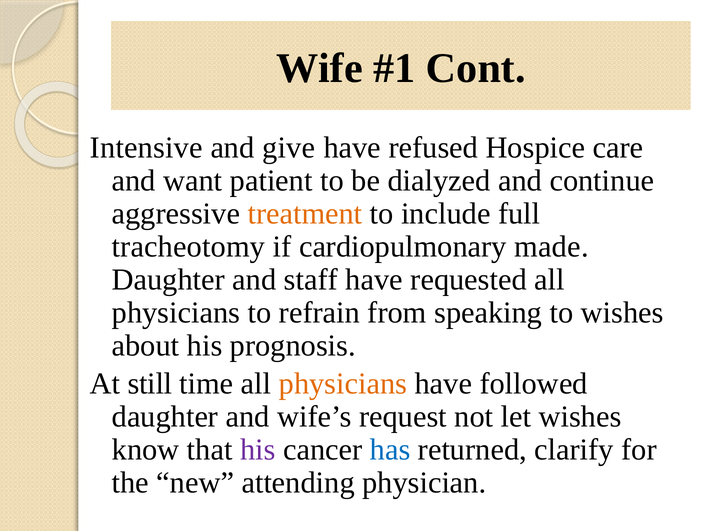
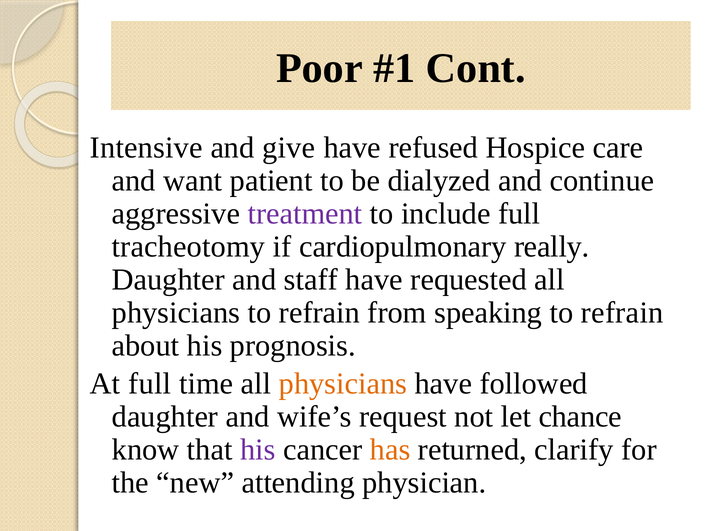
Wife: Wife -> Poor
treatment colour: orange -> purple
made: made -> really
speaking to wishes: wishes -> refrain
At still: still -> full
let wishes: wishes -> chance
has colour: blue -> orange
